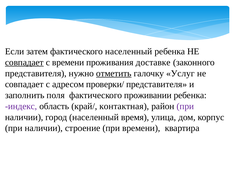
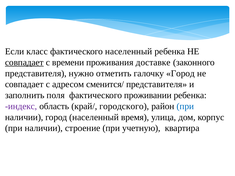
затем: затем -> класс
отметить underline: present -> none
галочку Услуг: Услуг -> Город
проверки/: проверки/ -> сменится/
контактная: контактная -> городского
при at (185, 106) colour: purple -> blue
при времени: времени -> учетную
